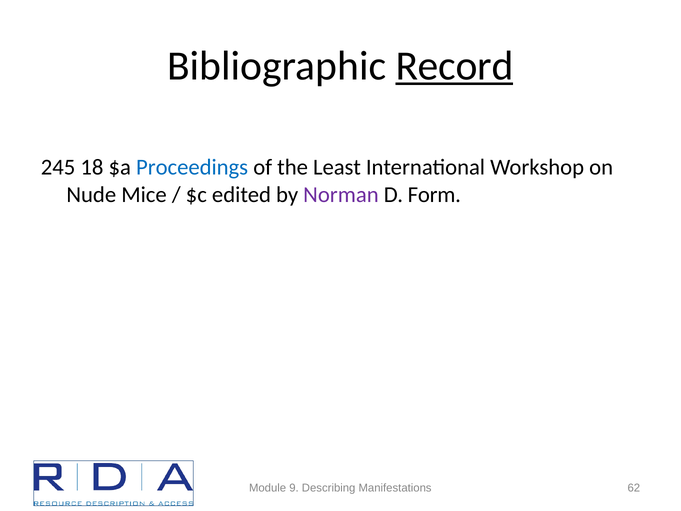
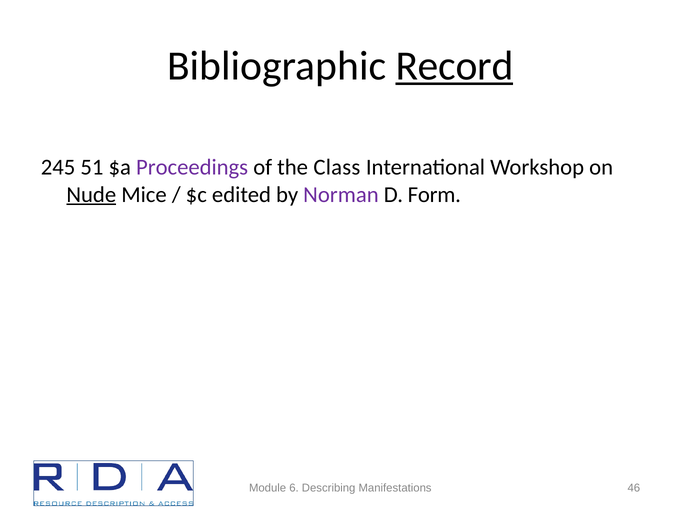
18: 18 -> 51
Proceedings colour: blue -> purple
Least: Least -> Class
Nude underline: none -> present
9: 9 -> 6
62: 62 -> 46
